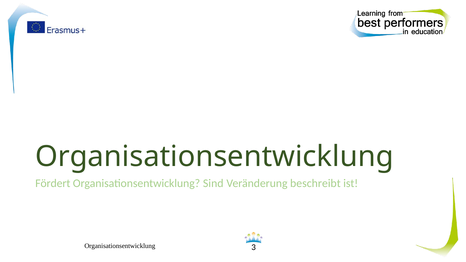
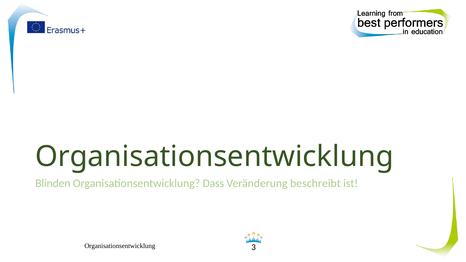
Fördert: Fördert -> Blinden
Sind: Sind -> Dass
